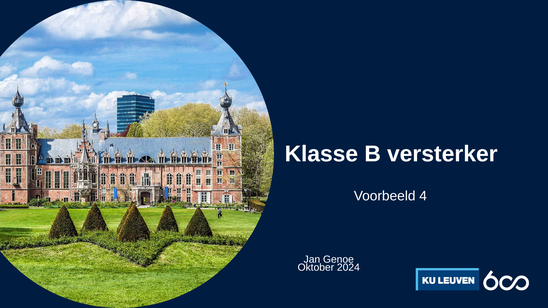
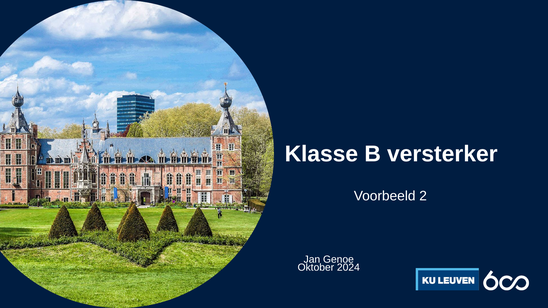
4: 4 -> 2
